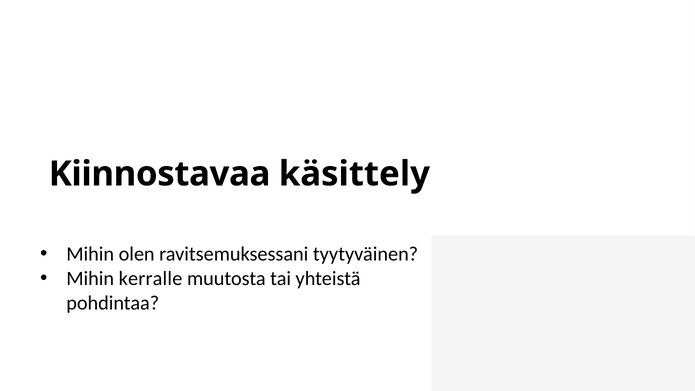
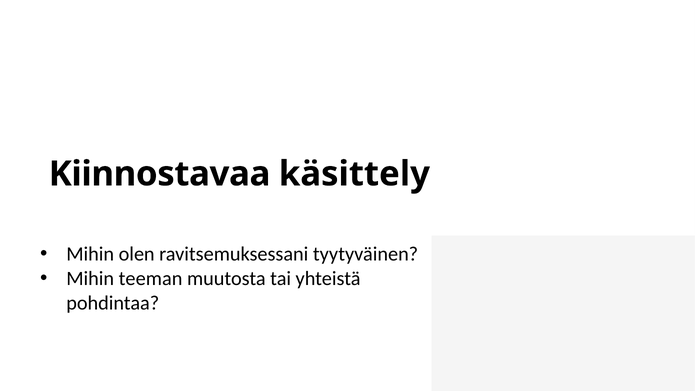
kerralle: kerralle -> teeman
